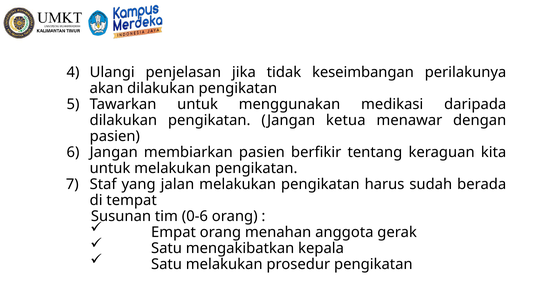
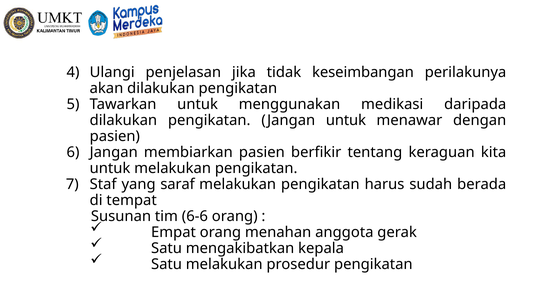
Jangan ketua: ketua -> untuk
jalan: jalan -> saraf
0-6: 0-6 -> 6-6
